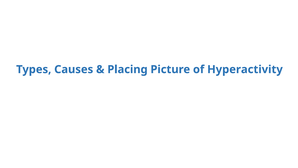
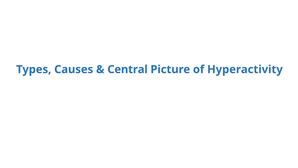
Placing: Placing -> Central
